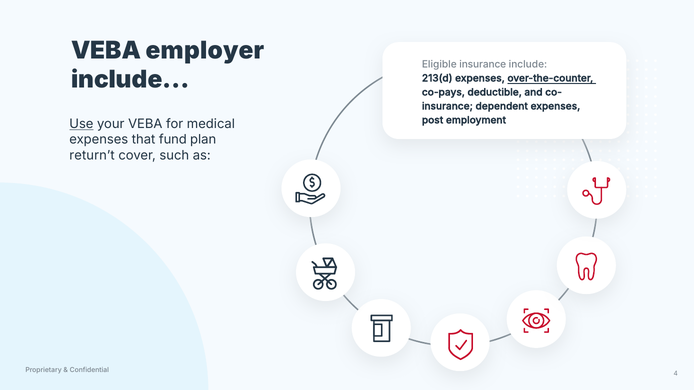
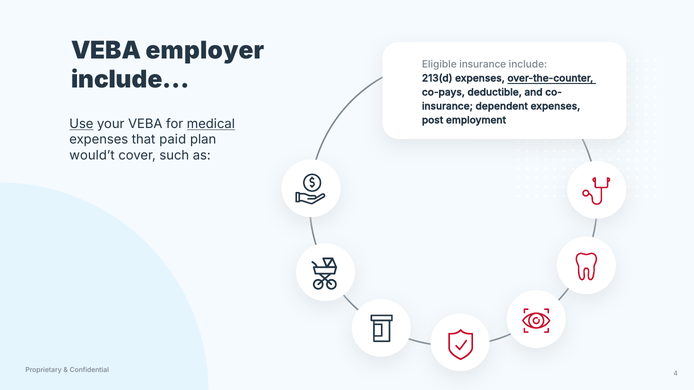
medical underline: none -> present
fund: fund -> paid
return’t: return’t -> would’t
